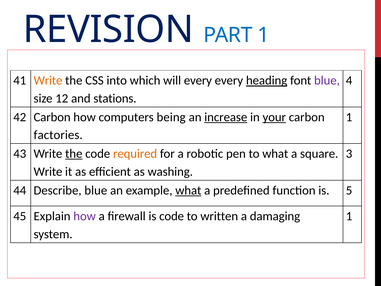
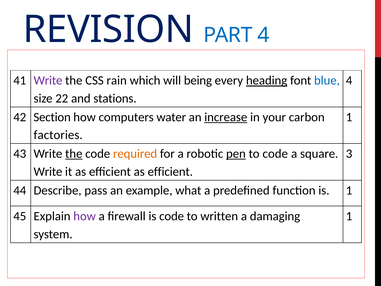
PART 1: 1 -> 4
Write at (48, 80) colour: orange -> purple
into: into -> rain
will every: every -> being
blue at (327, 80) colour: purple -> blue
12: 12 -> 22
42 Carbon: Carbon -> Section
being: being -> water
your underline: present -> none
pen underline: none -> present
to what: what -> code
efficient as washing: washing -> efficient
Describe blue: blue -> pass
what at (188, 190) underline: present -> none
is 5: 5 -> 1
